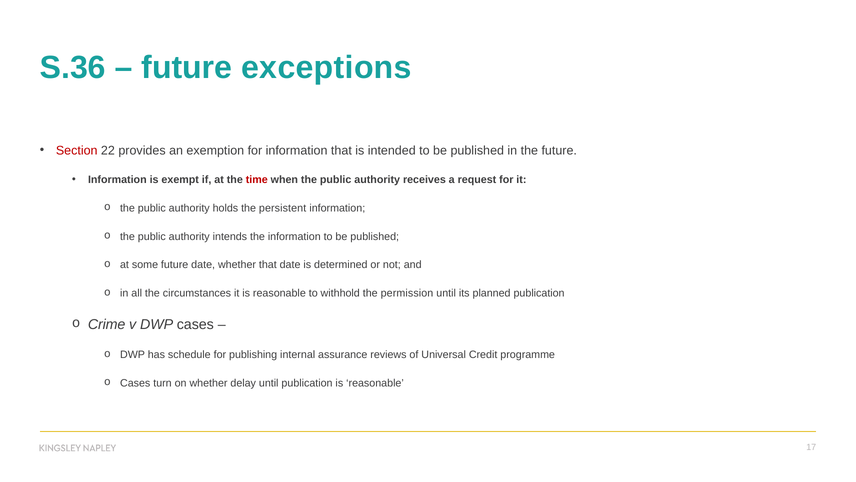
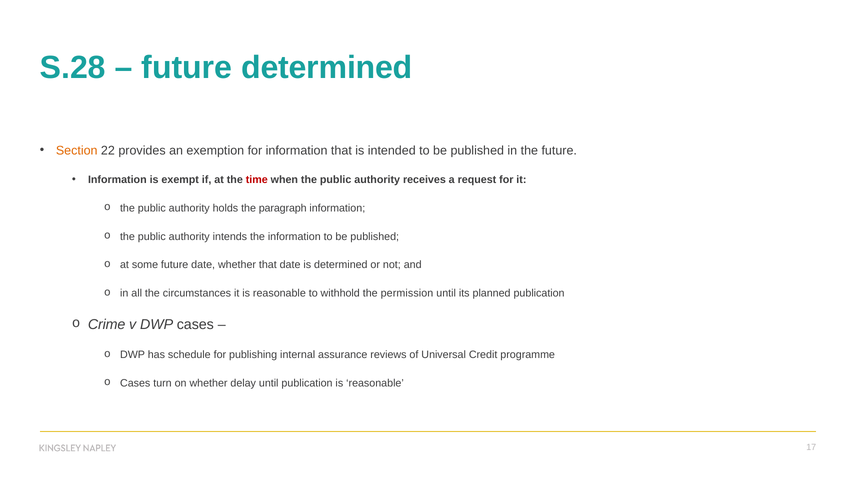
S.36: S.36 -> S.28
future exceptions: exceptions -> determined
Section colour: red -> orange
persistent: persistent -> paragraph
